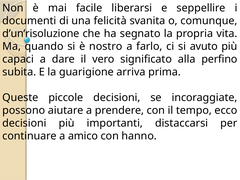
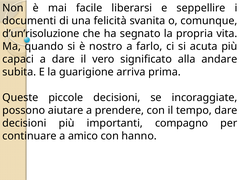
avuto: avuto -> acuta
perfino: perfino -> andare
tempo ecco: ecco -> dare
distaccarsi: distaccarsi -> compagno
